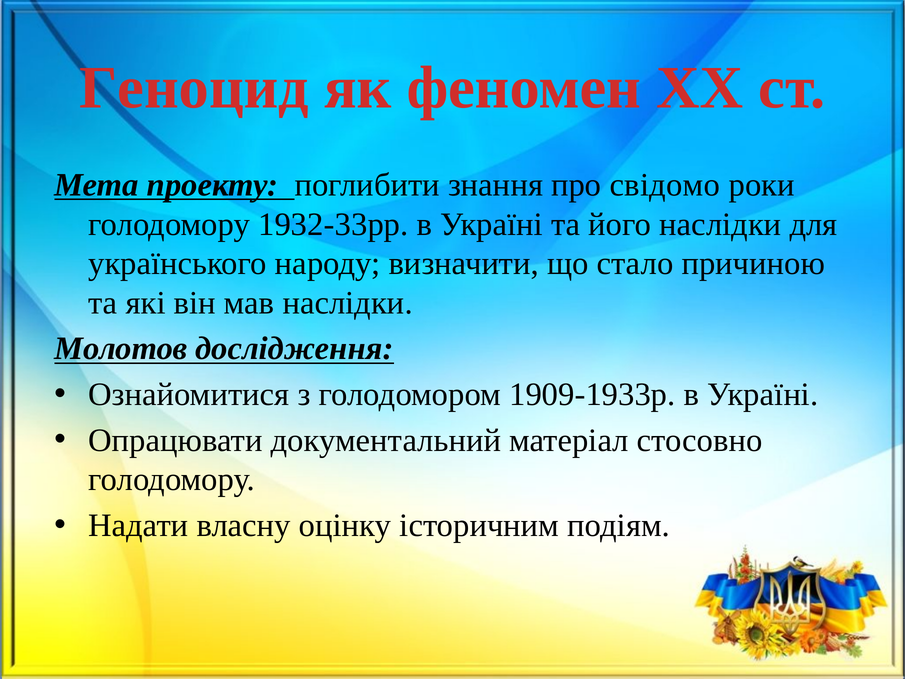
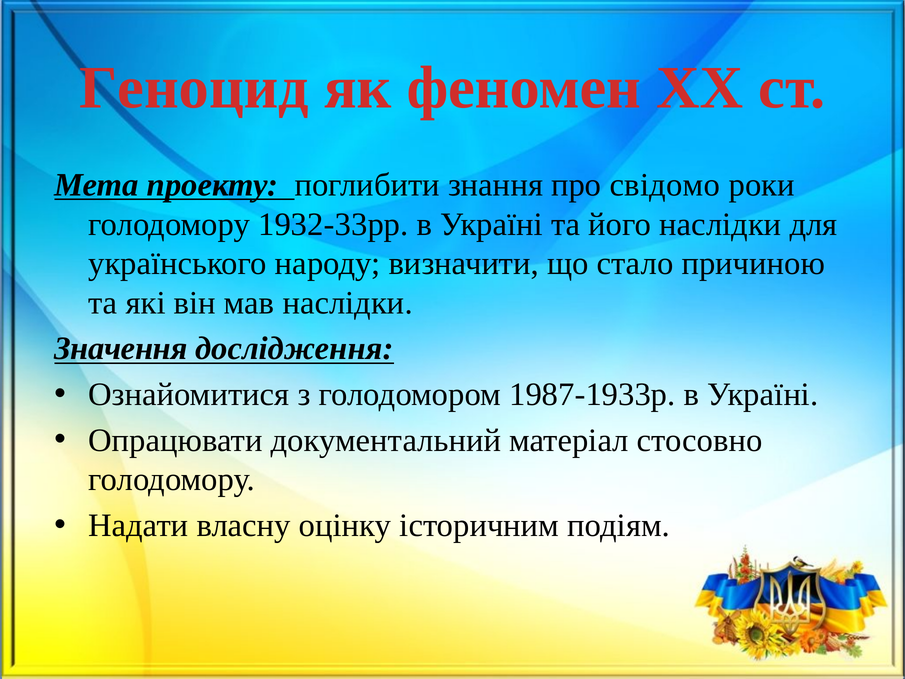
Молотов: Молотов -> Значення
1909-1933р: 1909-1933р -> 1987-1933р
